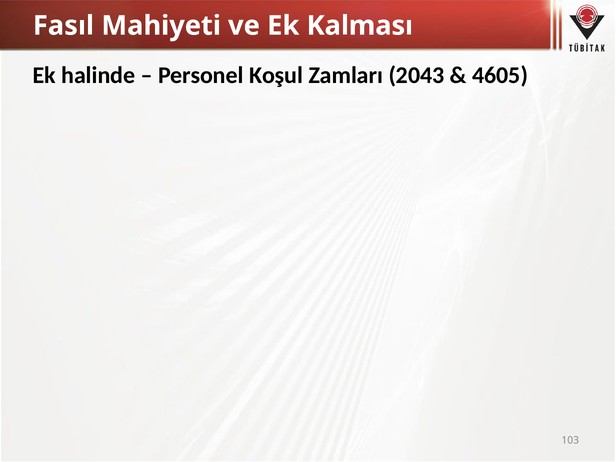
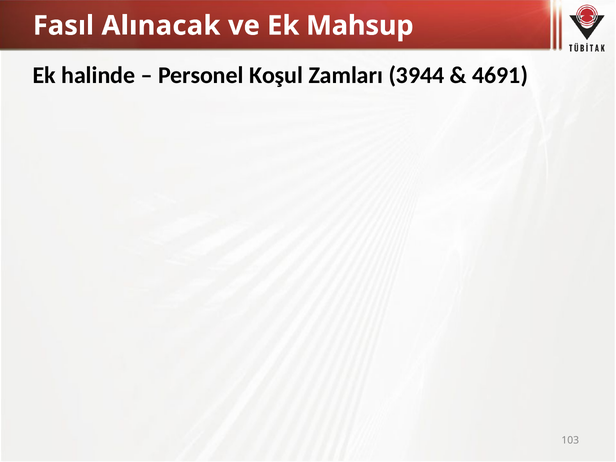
Mahiyeti: Mahiyeti -> Alınacak
Kalması: Kalması -> Mahsup
2043: 2043 -> 3944
4605: 4605 -> 4691
